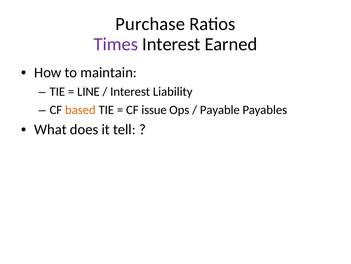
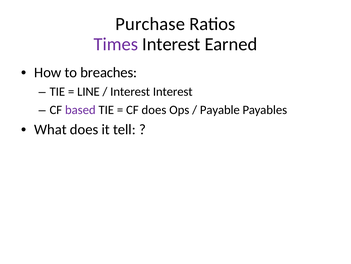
maintain: maintain -> breaches
Interest Liability: Liability -> Interest
based colour: orange -> purple
CF issue: issue -> does
